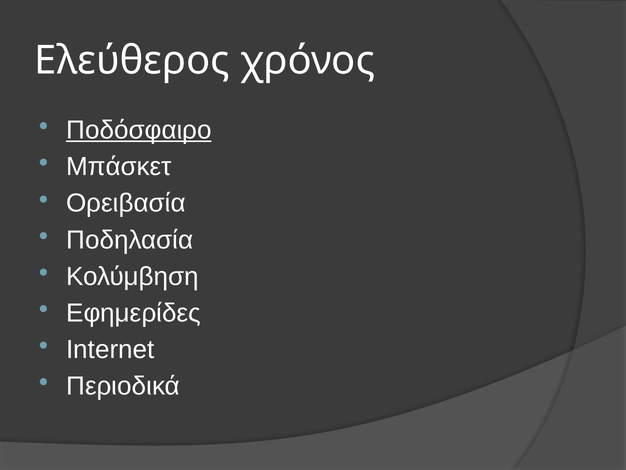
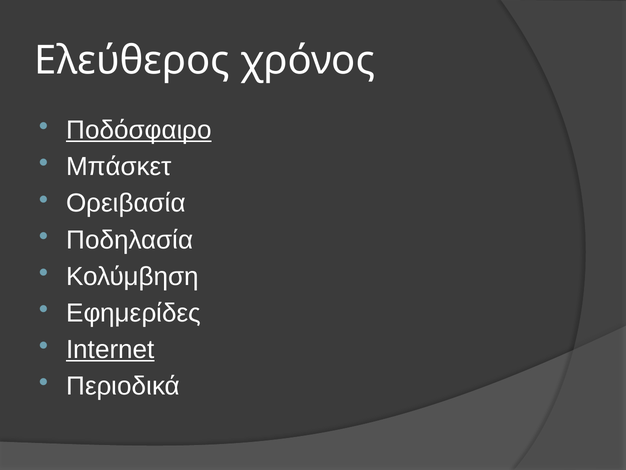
Internet underline: none -> present
